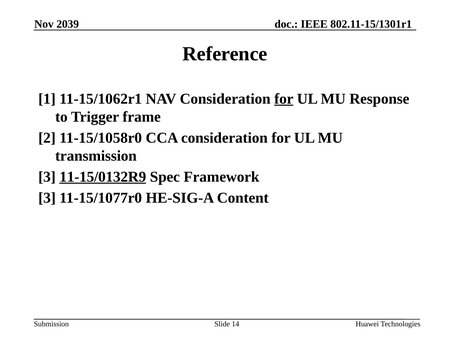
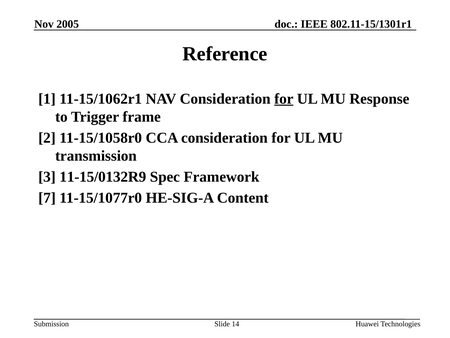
2039: 2039 -> 2005
11-15/0132R9 underline: present -> none
3 at (47, 198): 3 -> 7
